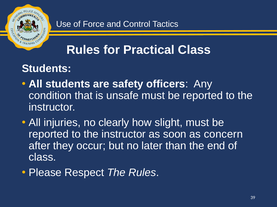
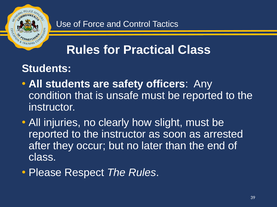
concern: concern -> arrested
